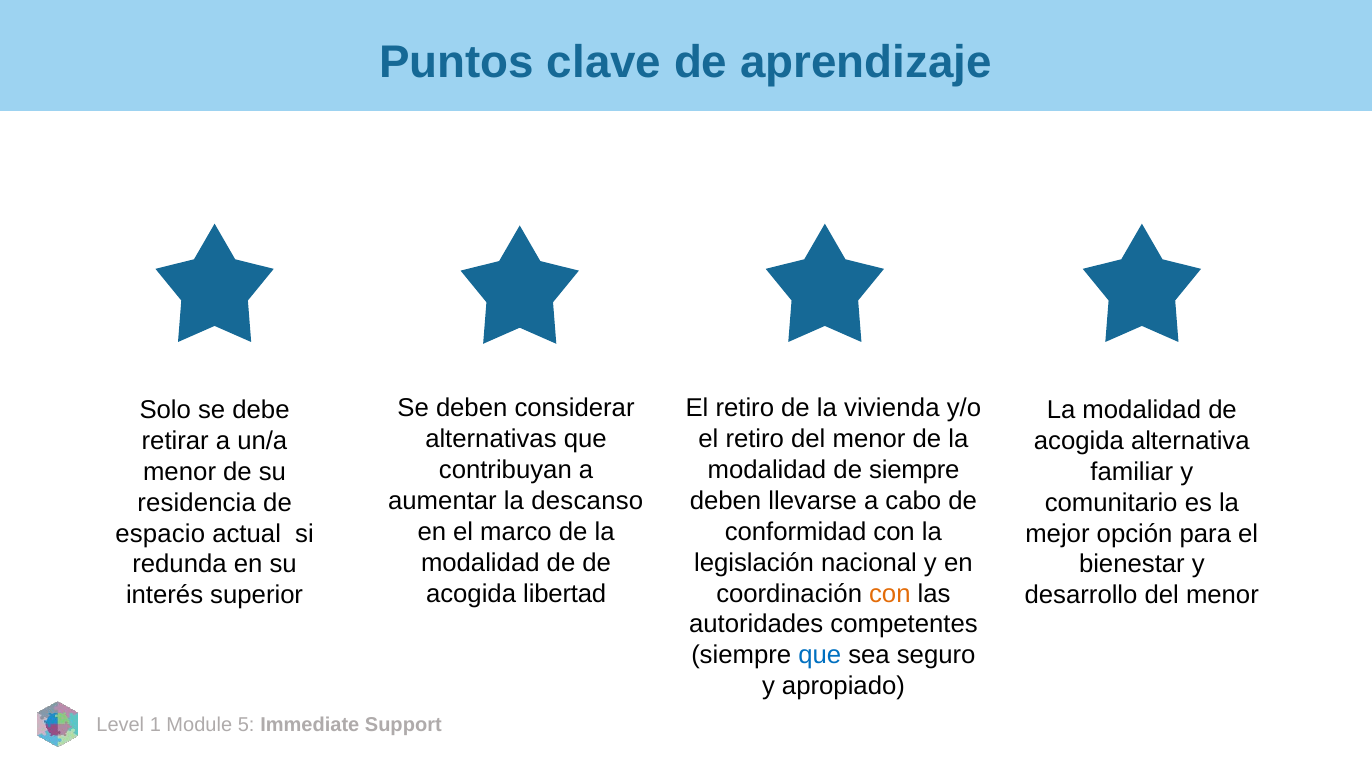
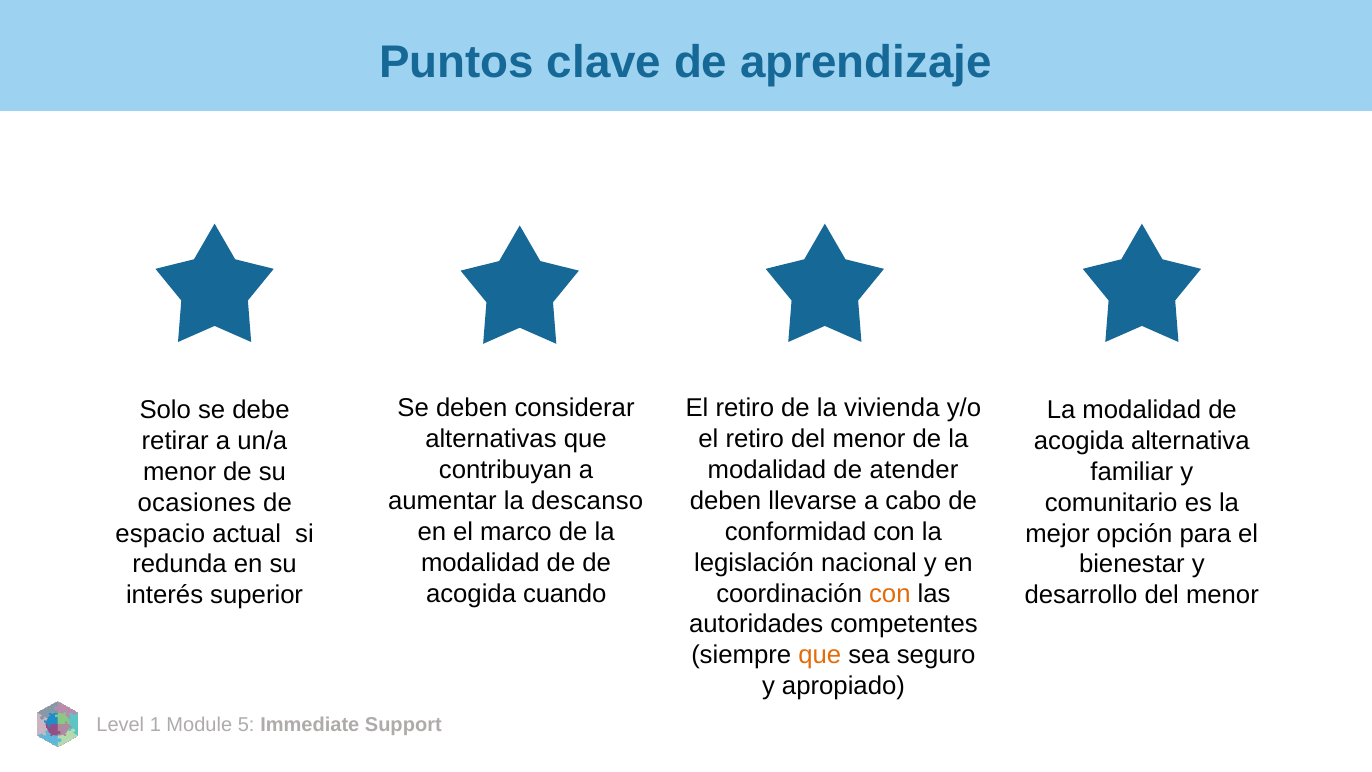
de siempre: siempre -> atender
residencia: residencia -> ocasiones
libertad: libertad -> cuando
que at (820, 655) colour: blue -> orange
